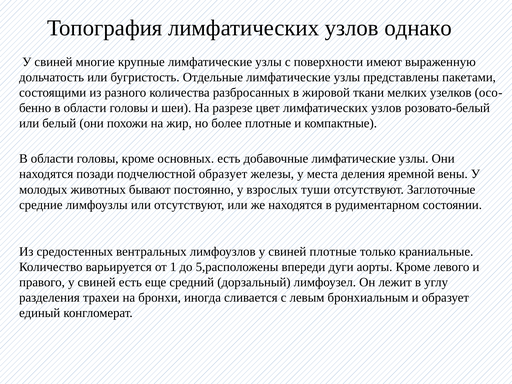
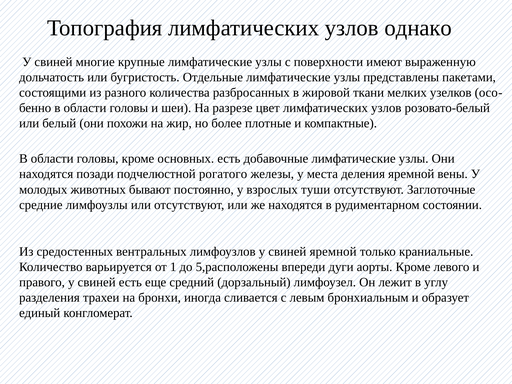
подчелюстной образует: образует -> рогатого
свиней плотные: плотные -> яремной
